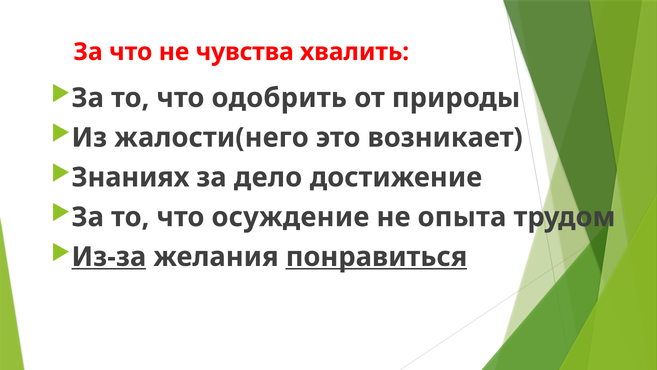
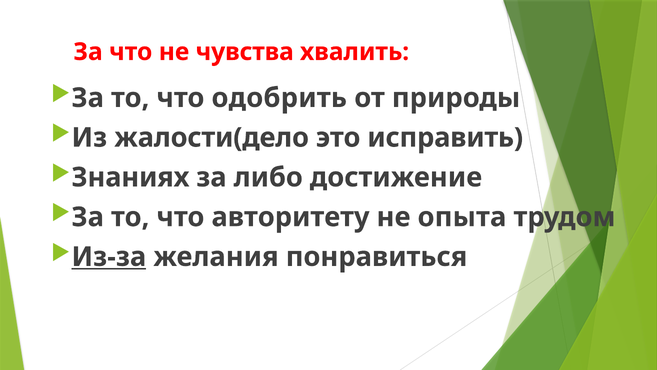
жалости(него: жалости(него -> жалости(дело
возникает: возникает -> исправить
дело: дело -> либо
осуждение: осуждение -> авторитету
понравиться underline: present -> none
